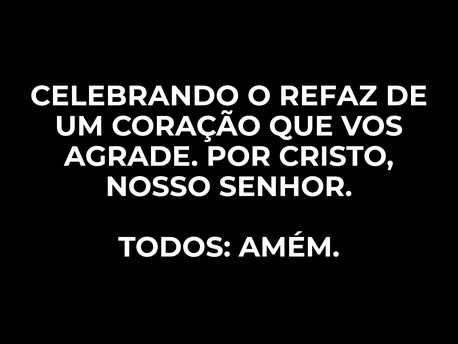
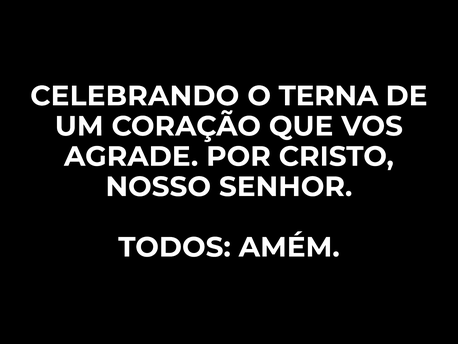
REFAZ: REFAZ -> TERNA
